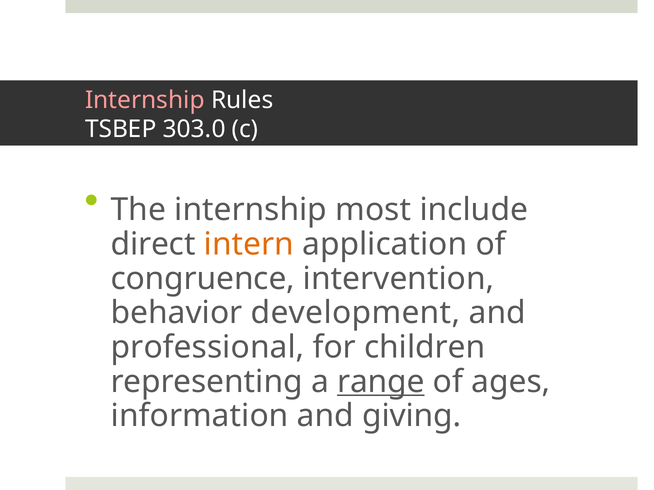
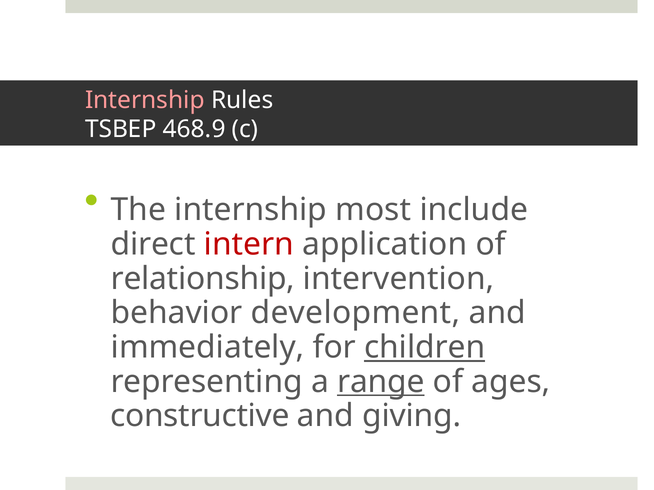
303.0: 303.0 -> 468.9
intern colour: orange -> red
congruence: congruence -> relationship
professional: professional -> immediately
children underline: none -> present
information: information -> constructive
